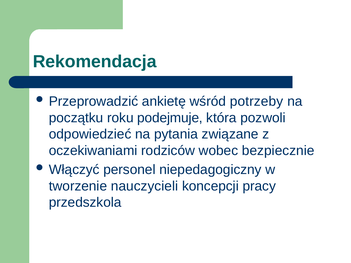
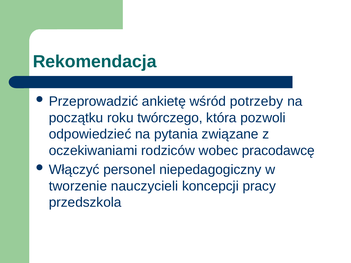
podejmuje: podejmuje -> twórczego
bezpiecznie: bezpiecznie -> pracodawcę
